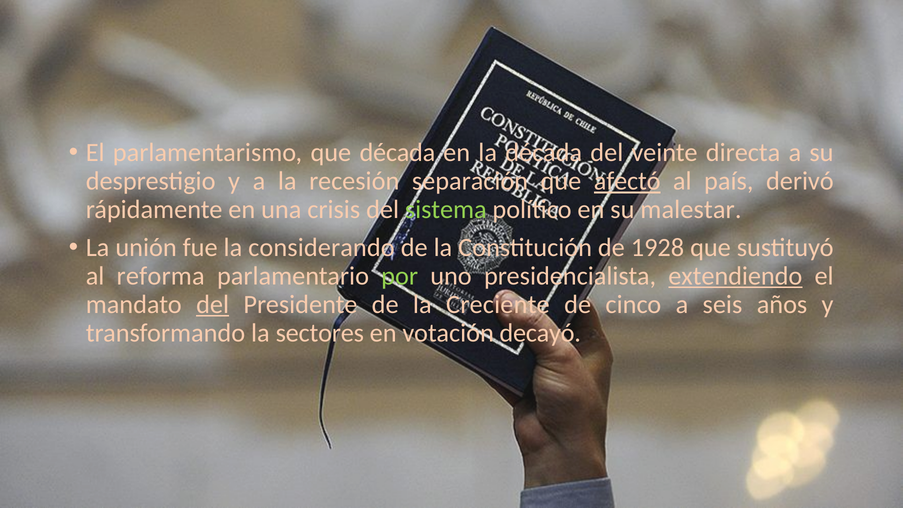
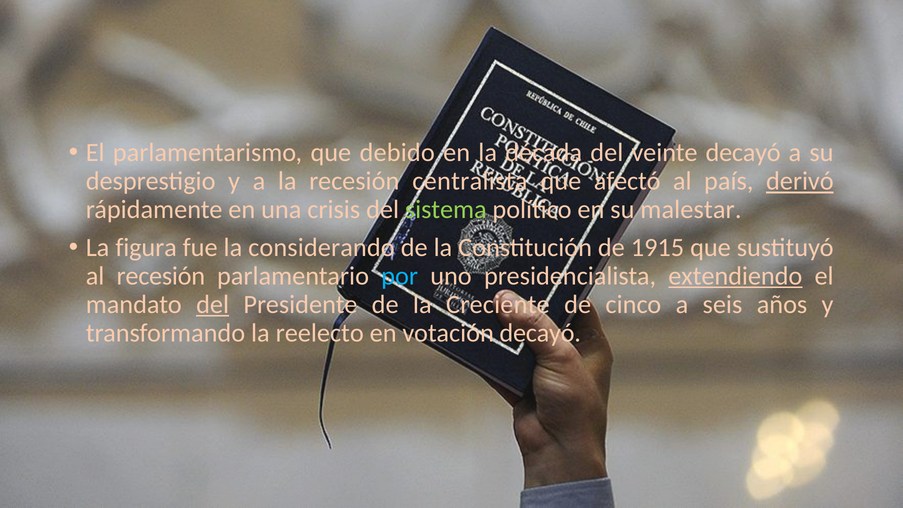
que década: década -> debido
veinte directa: directa -> decayó
separación: separación -> centralista
afectó underline: present -> none
derivó underline: none -> present
unión: unión -> figura
1928: 1928 -> 1915
al reforma: reforma -> recesión
por colour: light green -> light blue
sectores: sectores -> reelecto
